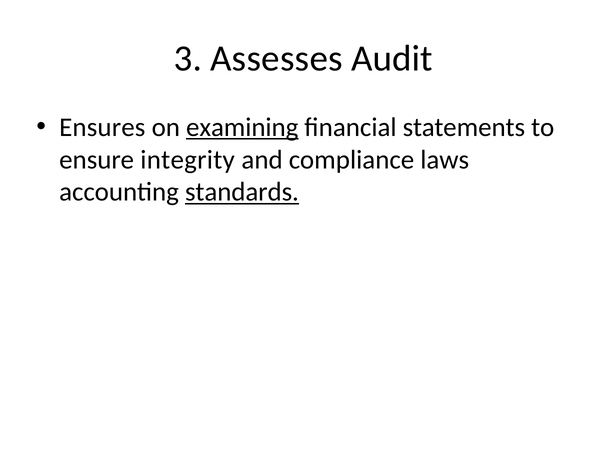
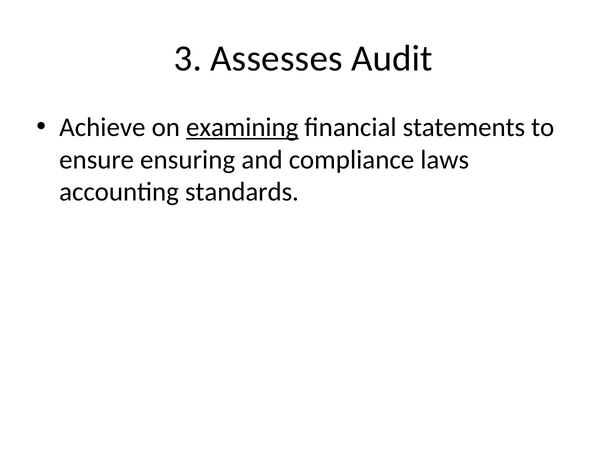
Ensures: Ensures -> Achieve
integrity: integrity -> ensuring
standards underline: present -> none
